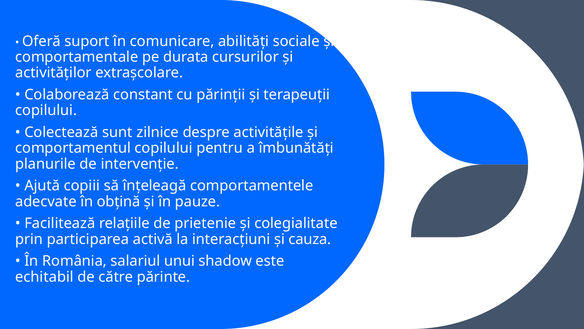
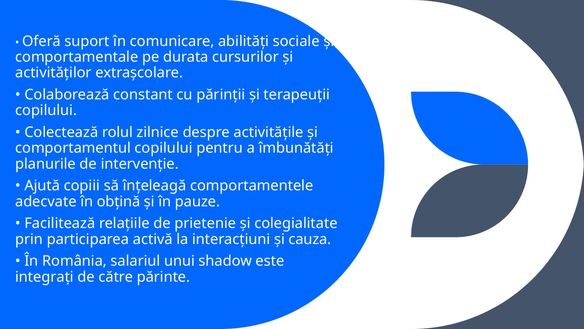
sunt: sunt -> rolul
echitabil: echitabil -> integrați
